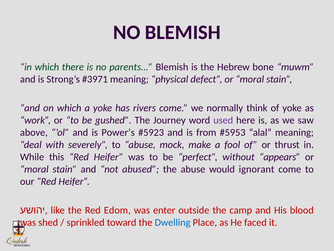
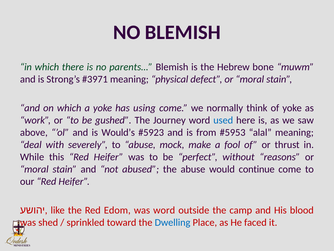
rivers: rivers -> using
used colour: purple -> blue
Power’s: Power’s -> Would’s
appears: appears -> reasons
ignorant: ignorant -> continue
was enter: enter -> word
